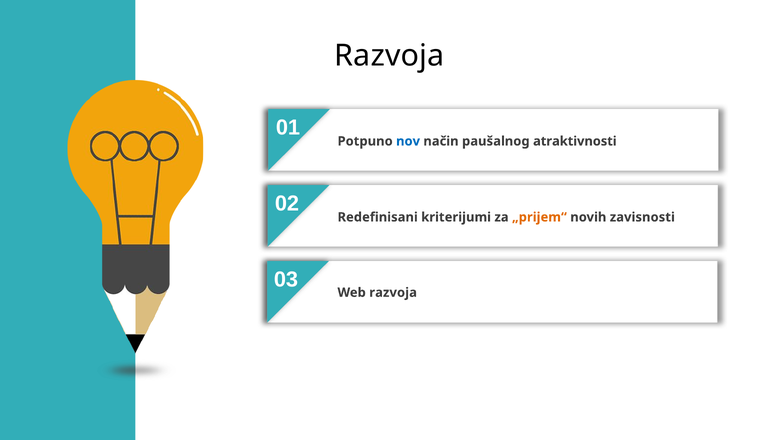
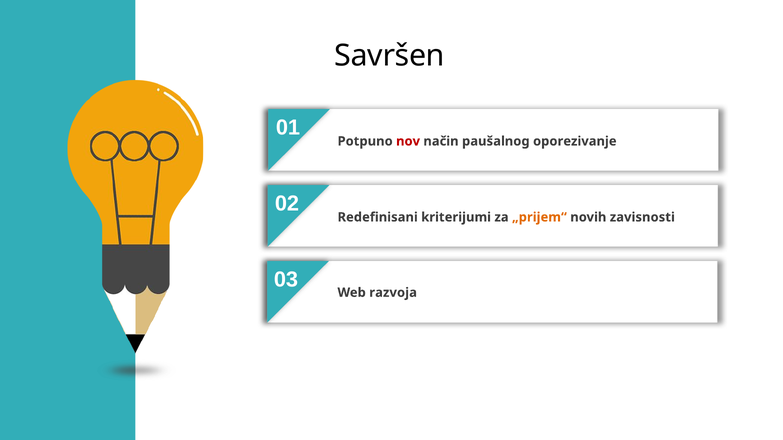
Razvoja at (389, 56): Razvoja -> Savršen
nov colour: blue -> red
atraktivnosti: atraktivnosti -> oporezivanje
